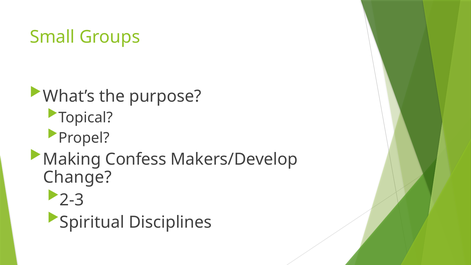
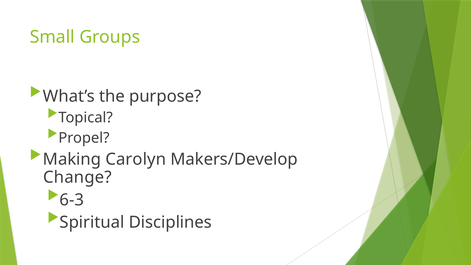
Confess: Confess -> Carolyn
2-3: 2-3 -> 6-3
